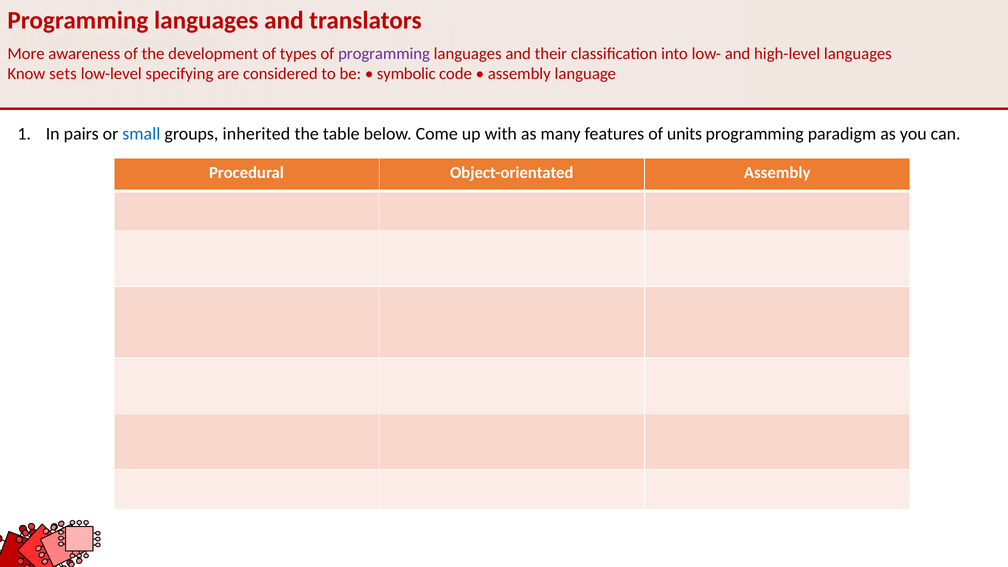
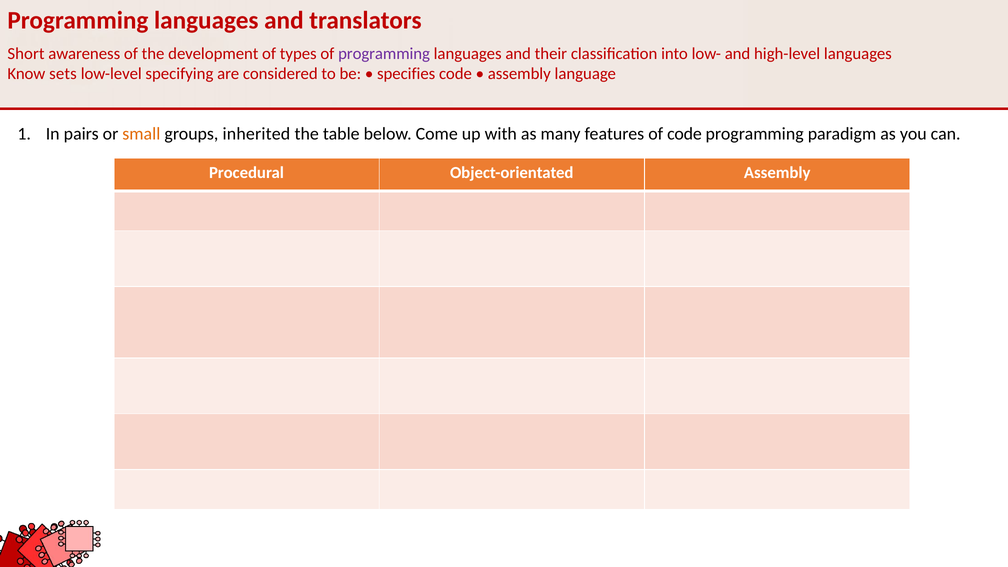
More: More -> Short
symbolic: symbolic -> specifies
small colour: blue -> orange
of units: units -> code
